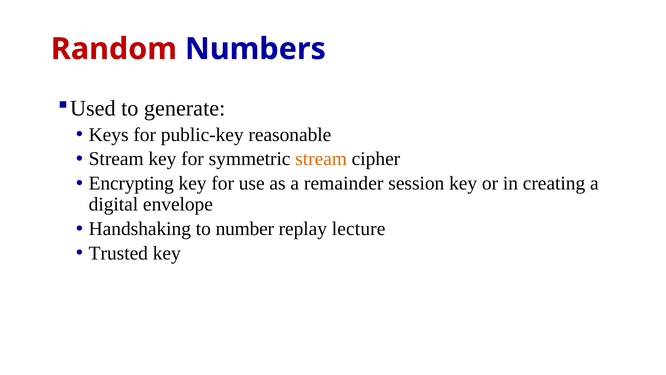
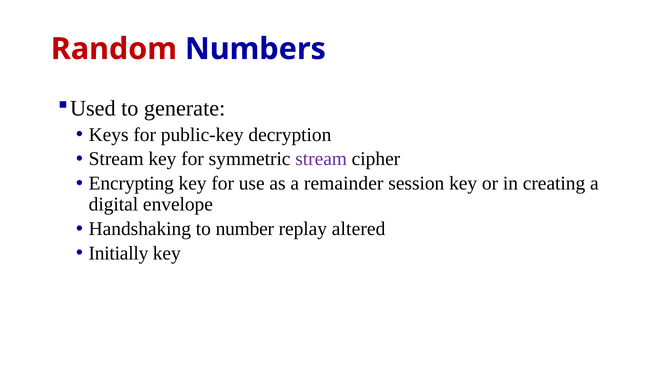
reasonable: reasonable -> decryption
stream at (321, 159) colour: orange -> purple
lecture: lecture -> altered
Trusted: Trusted -> Initially
